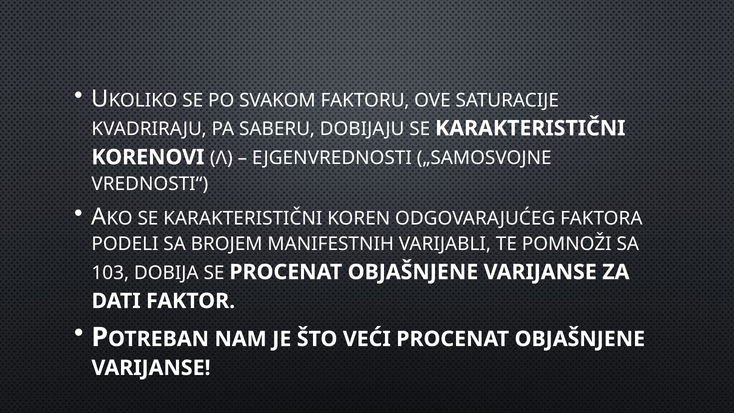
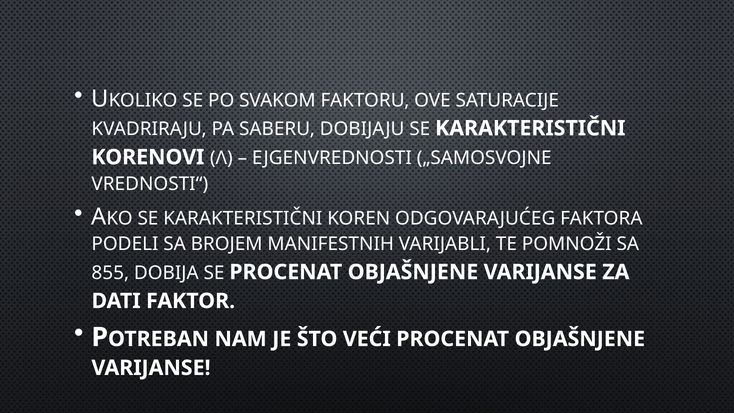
103: 103 -> 855
